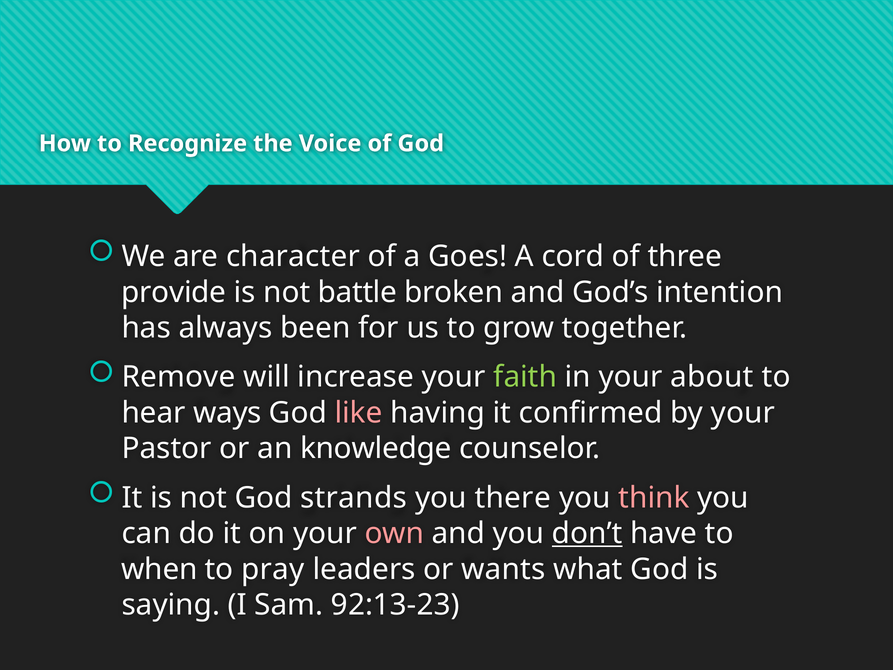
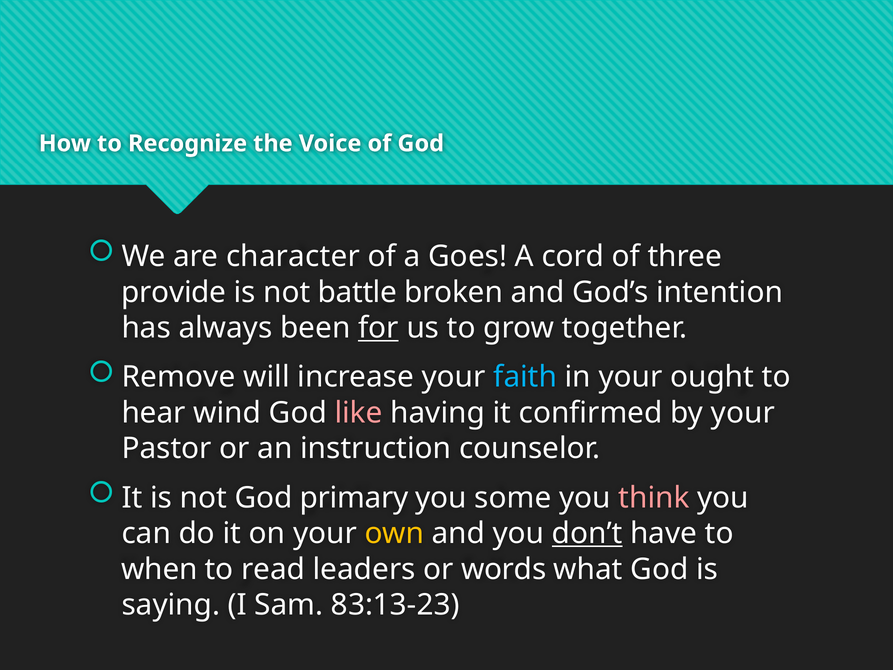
for underline: none -> present
faith colour: light green -> light blue
about: about -> ought
ways: ways -> wind
knowledge: knowledge -> instruction
strands: strands -> primary
there: there -> some
own colour: pink -> yellow
pray: pray -> read
wants: wants -> words
92:13-23: 92:13-23 -> 83:13-23
